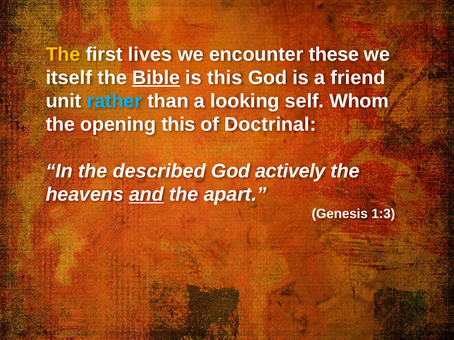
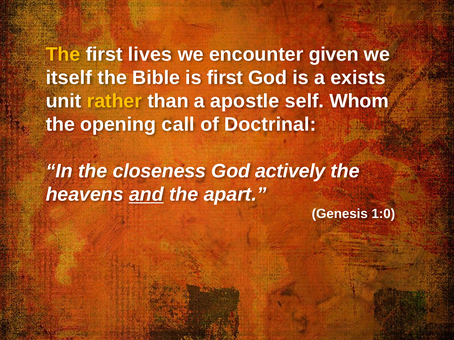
these: these -> given
Bible underline: present -> none
is this: this -> first
friend: friend -> exists
rather colour: light blue -> yellow
looking: looking -> apostle
opening this: this -> call
described: described -> closeness
1:3: 1:3 -> 1:0
